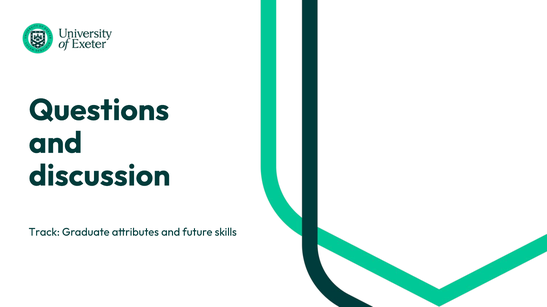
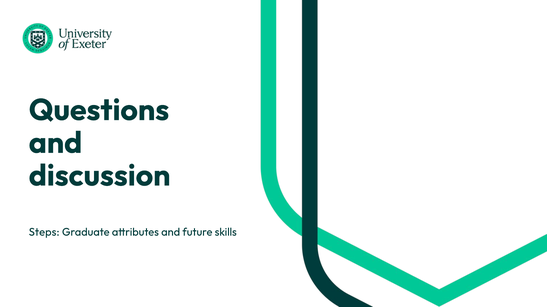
Track: Track -> Steps
